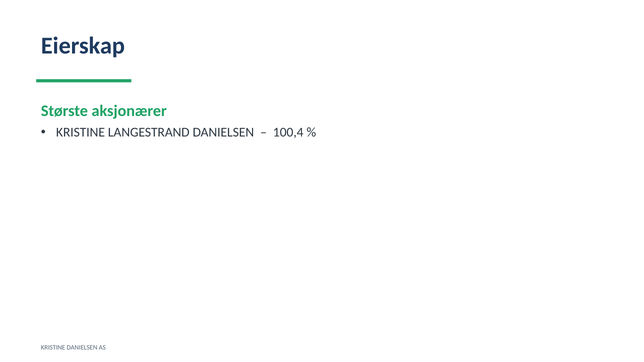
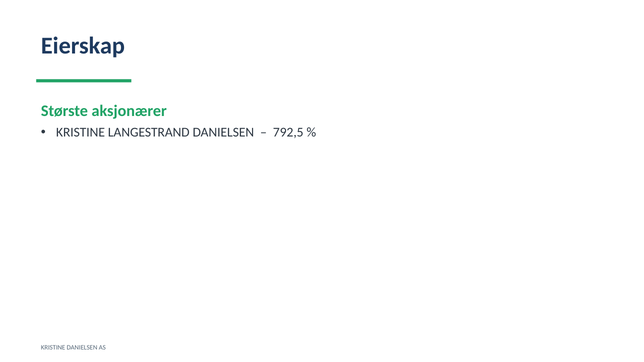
100,4: 100,4 -> 792,5
